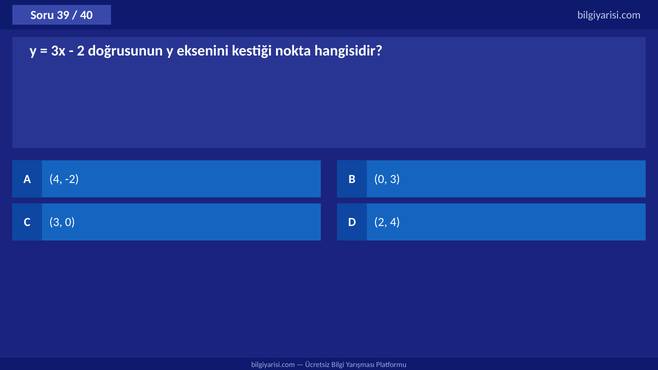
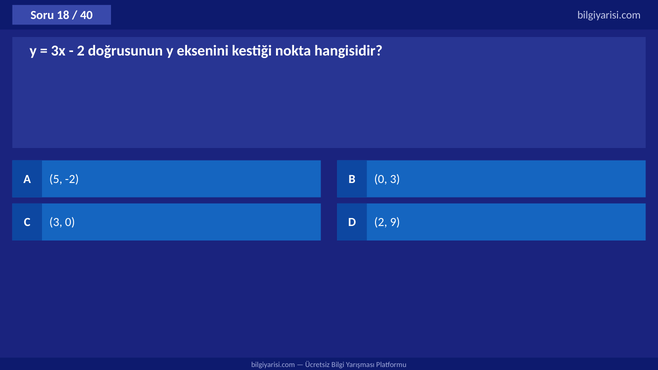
39: 39 -> 18
A 4: 4 -> 5
2 4: 4 -> 9
